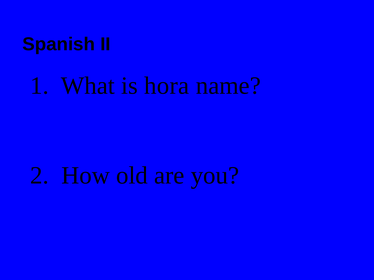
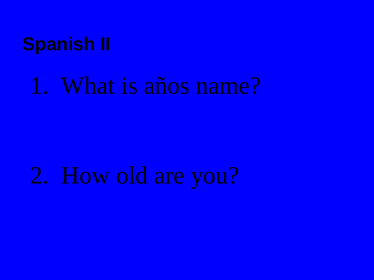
hora: hora -> años
